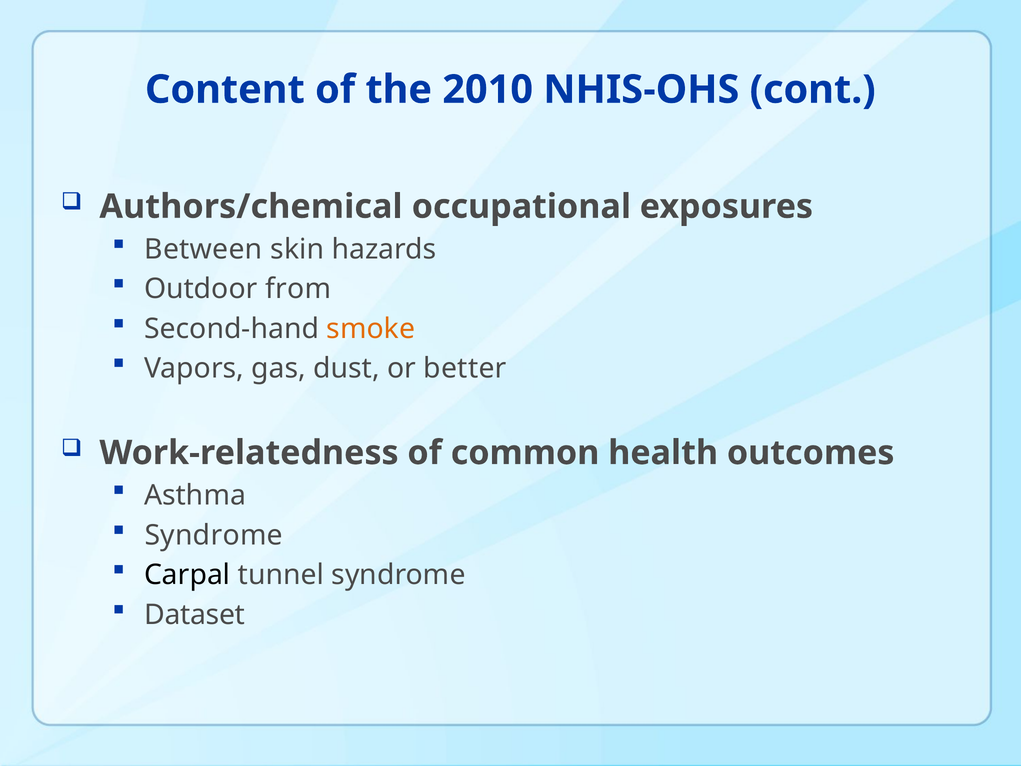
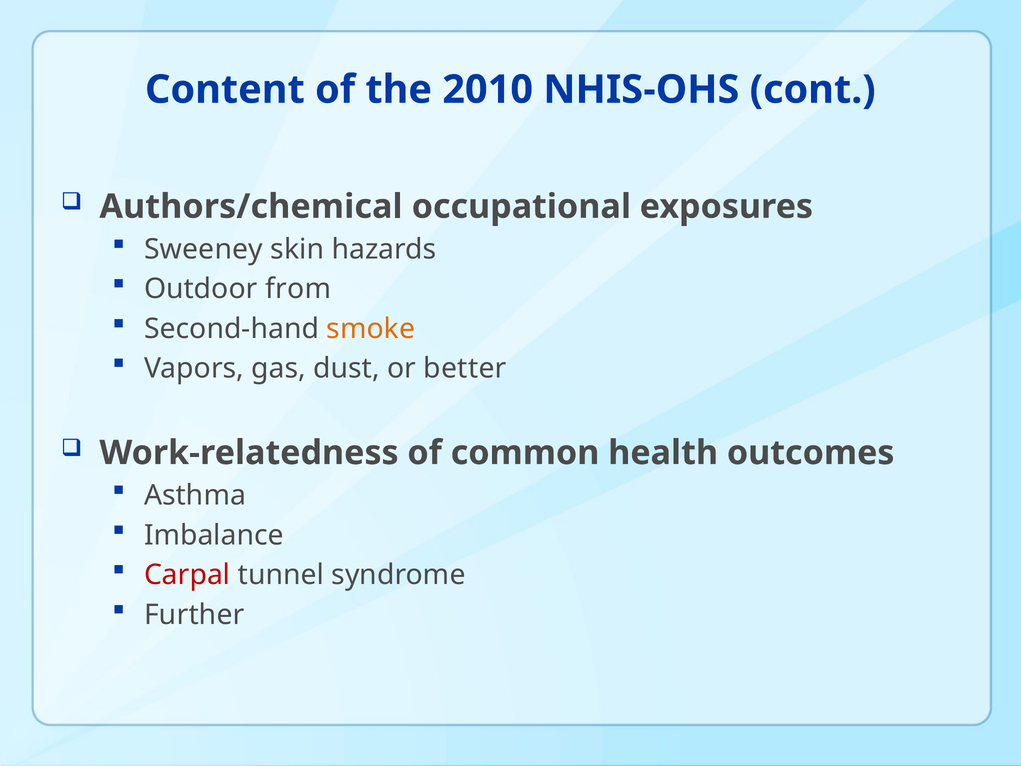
Between: Between -> Sweeney
Syndrome at (214, 535): Syndrome -> Imbalance
Carpal colour: black -> red
Dataset: Dataset -> Further
